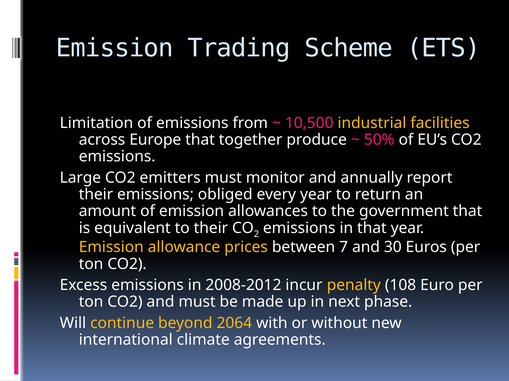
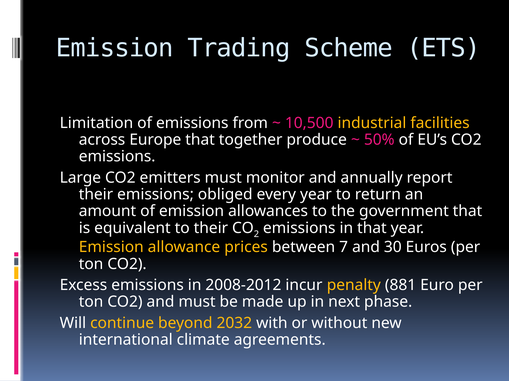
108: 108 -> 881
2064: 2064 -> 2032
